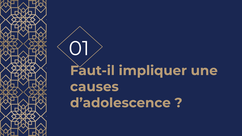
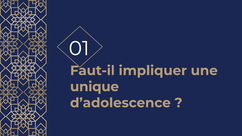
causes: causes -> unique
